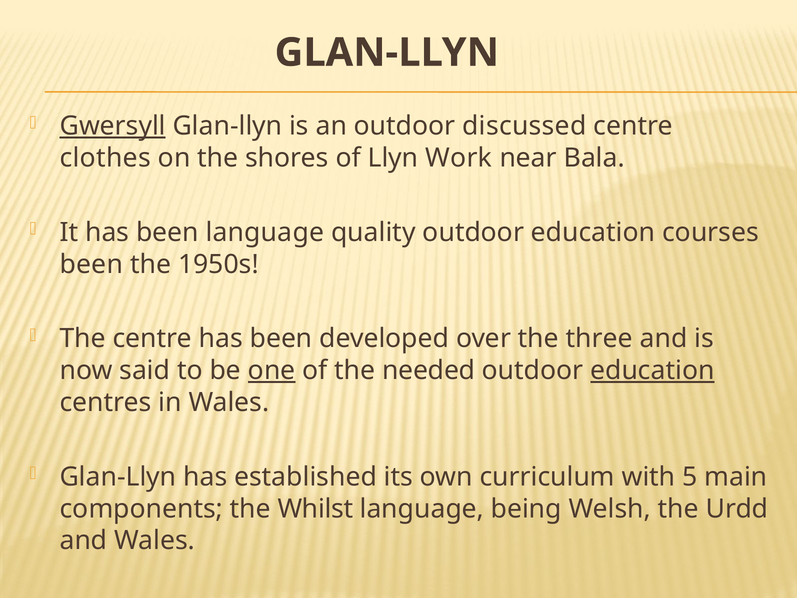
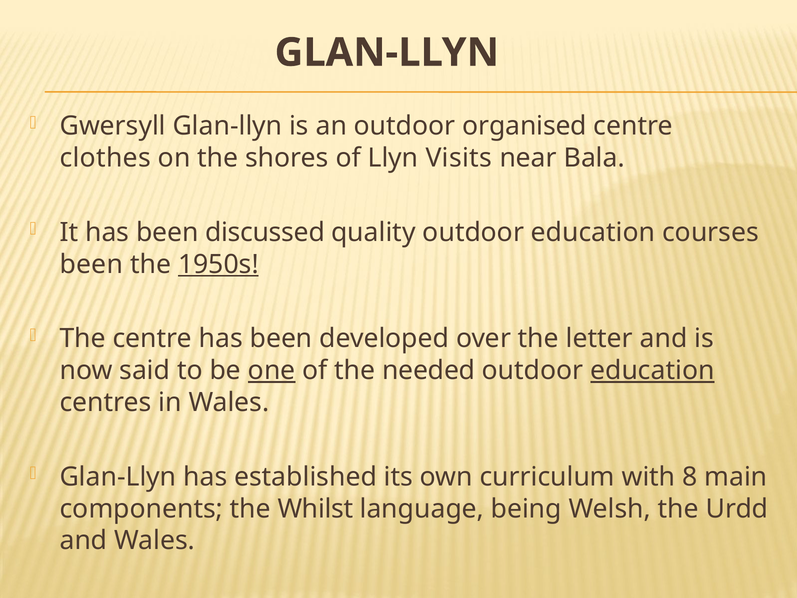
Gwersyll underline: present -> none
discussed: discussed -> organised
Work: Work -> Visits
been language: language -> discussed
1950s underline: none -> present
three: three -> letter
5: 5 -> 8
